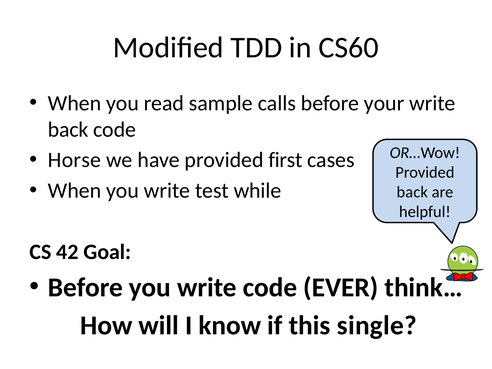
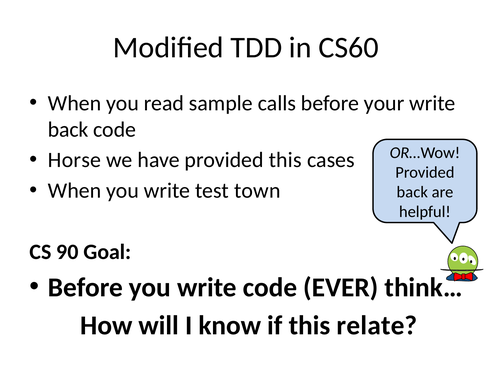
provided first: first -> this
while: while -> town
42: 42 -> 90
single: single -> relate
